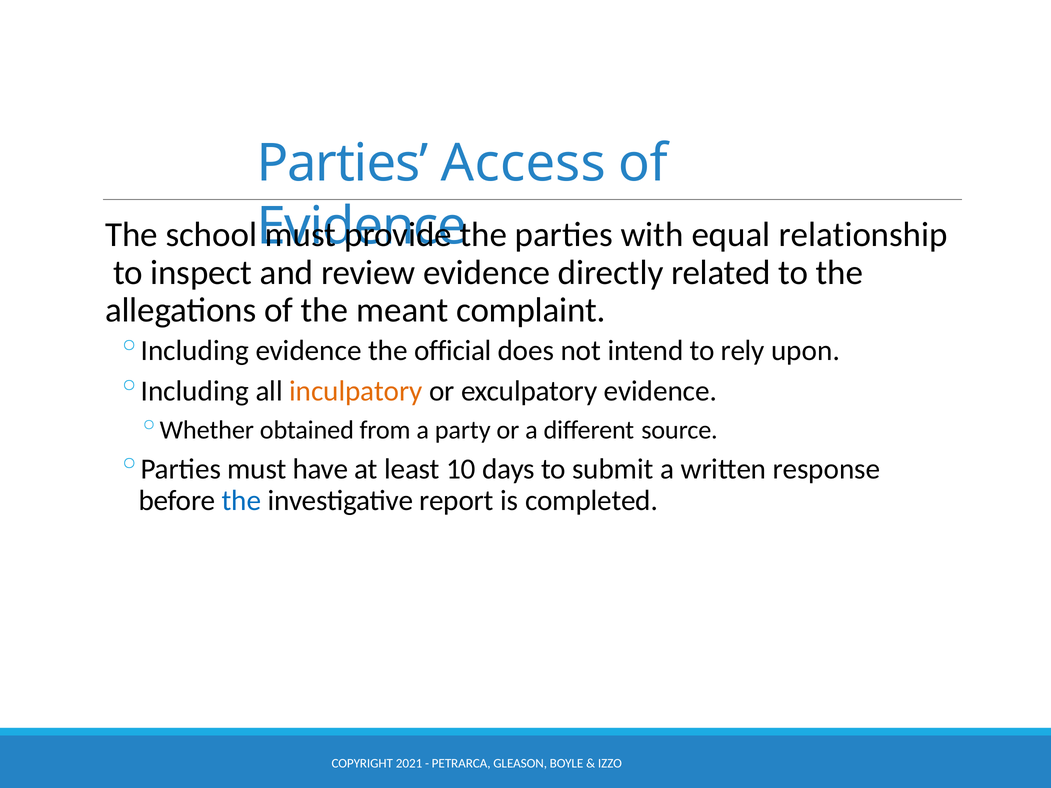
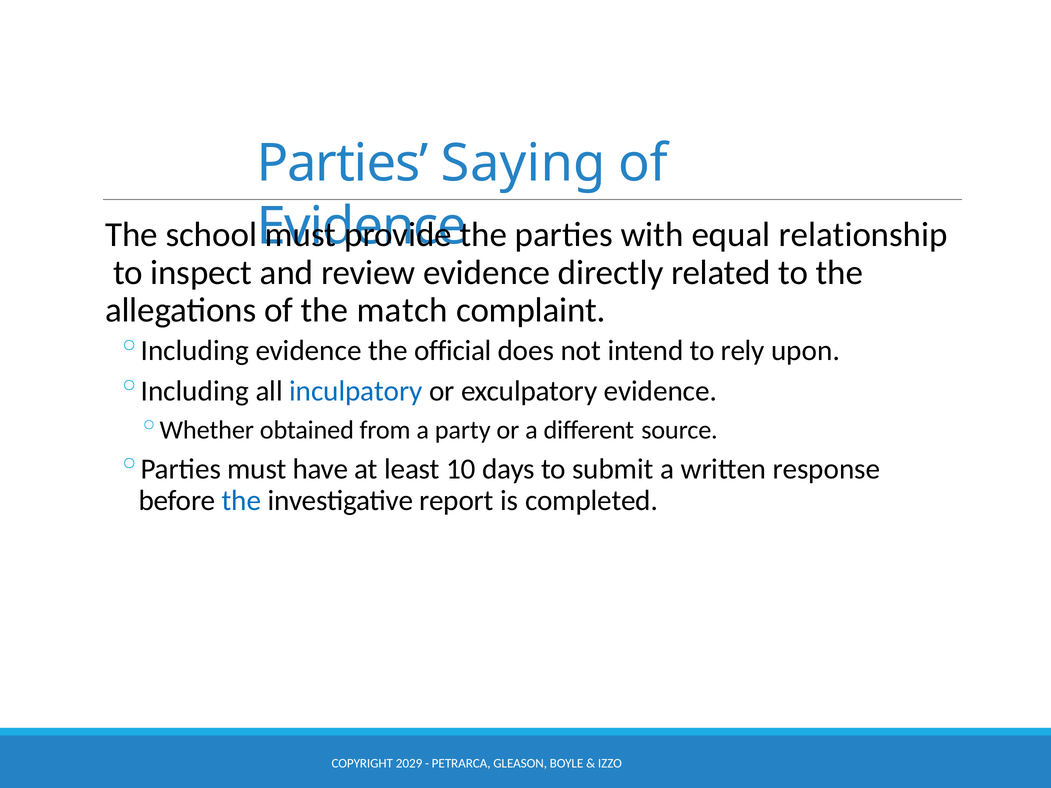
Access: Access -> Saying
meant: meant -> match
inculpatory colour: orange -> blue
2021: 2021 -> 2029
